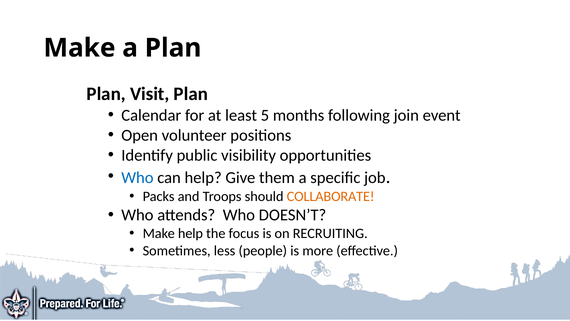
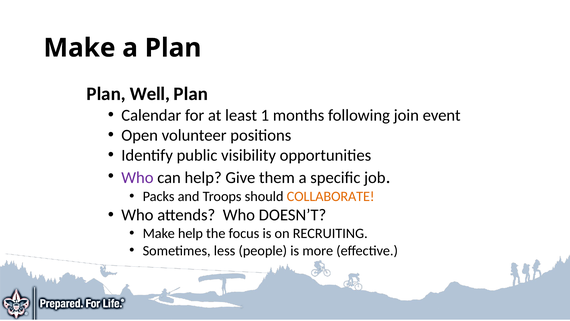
Visit: Visit -> Well
5: 5 -> 1
Who at (137, 177) colour: blue -> purple
